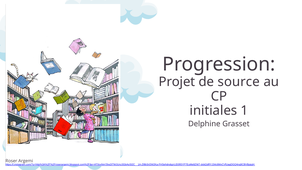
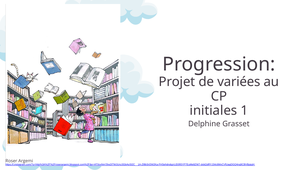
source: source -> variées
